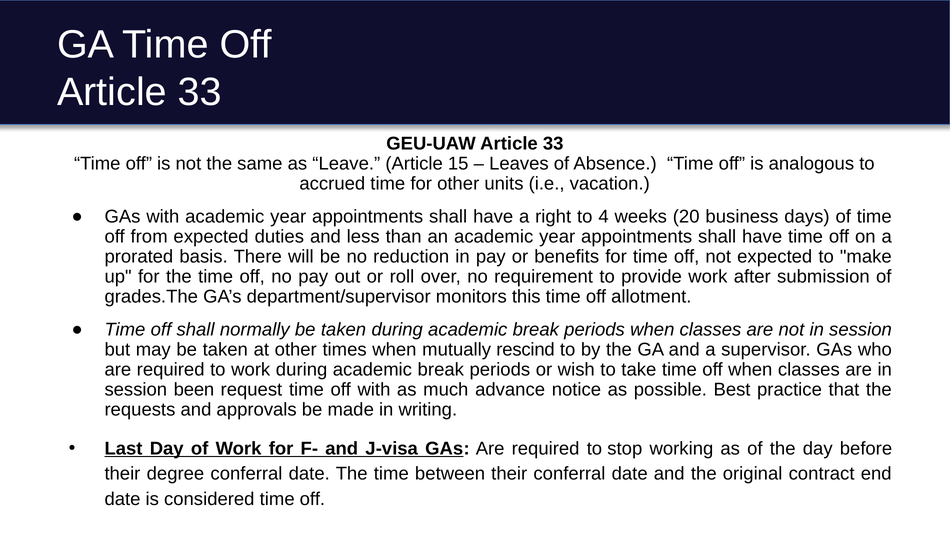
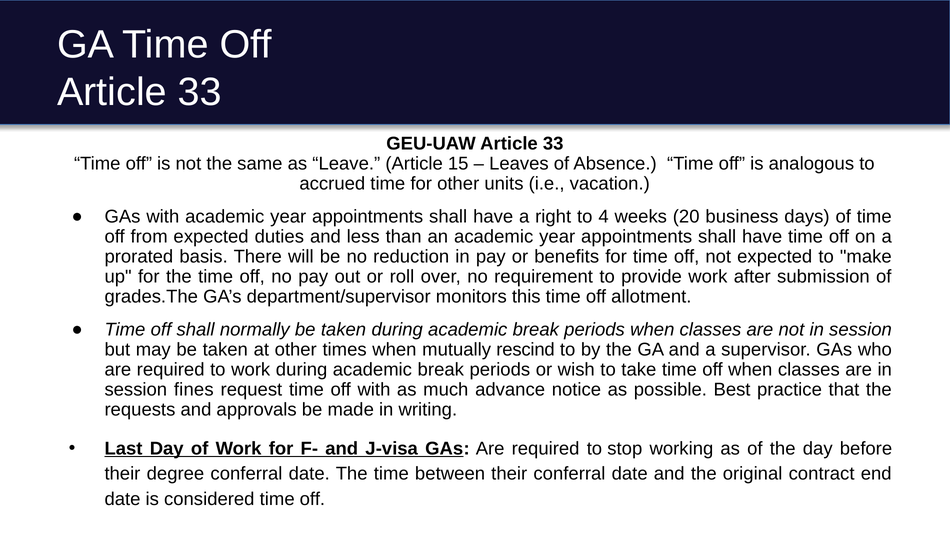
been: been -> fines
